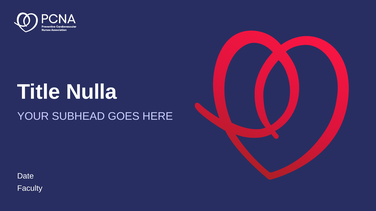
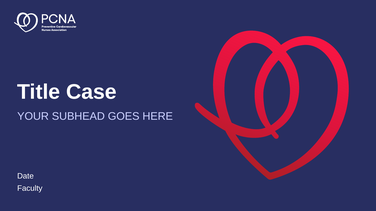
Nulla: Nulla -> Case
